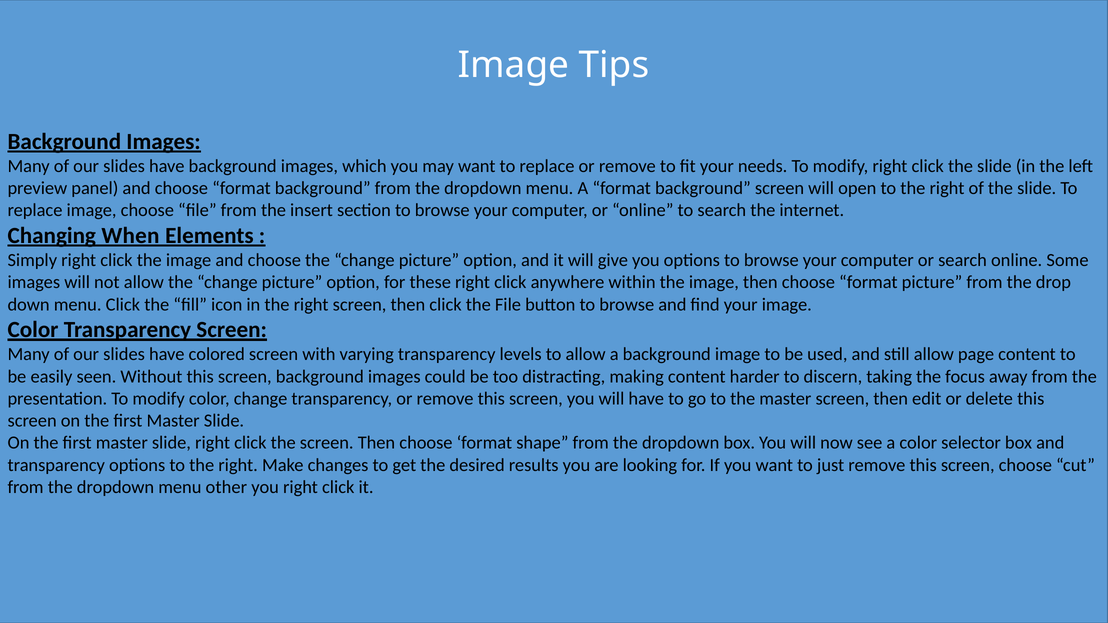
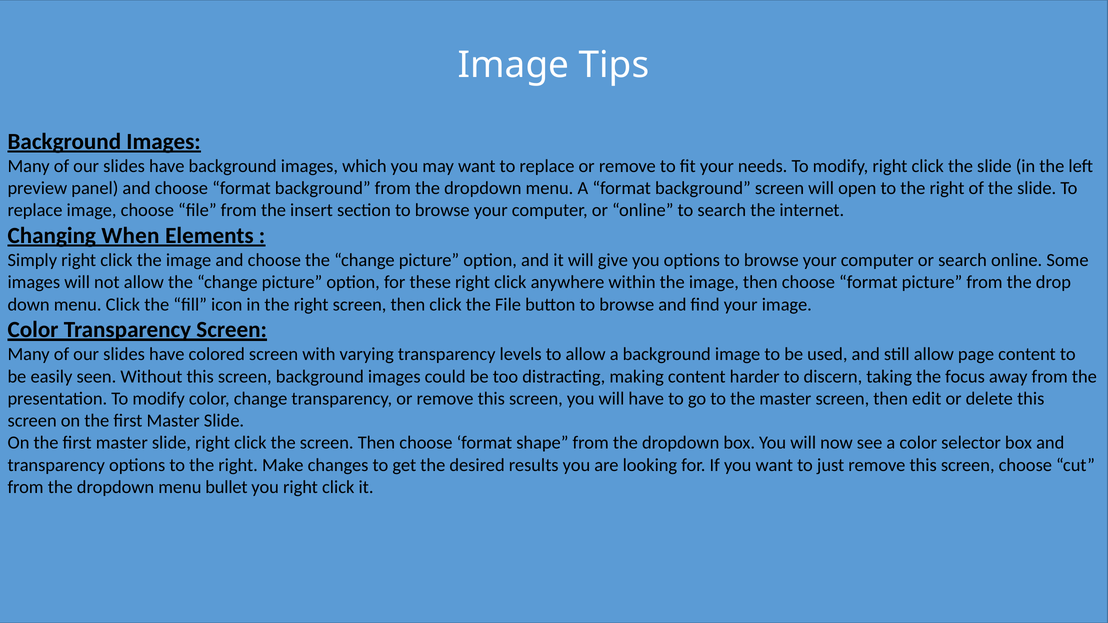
other: other -> bullet
